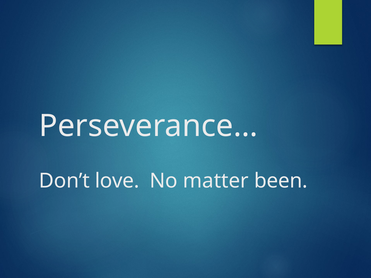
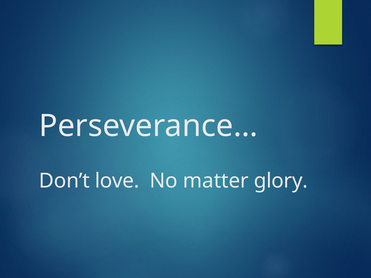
been: been -> glory
